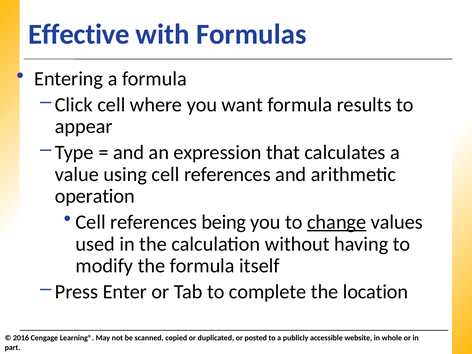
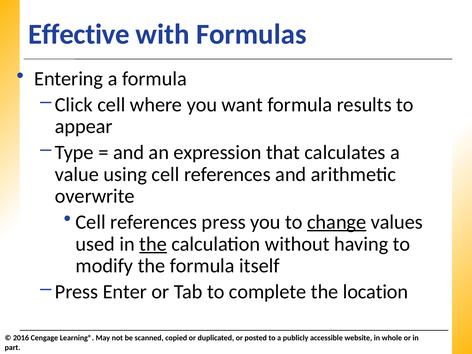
operation: operation -> overwrite
references being: being -> press
the at (153, 244) underline: none -> present
